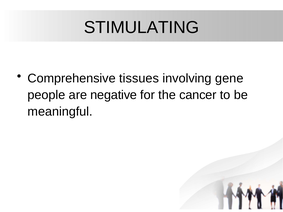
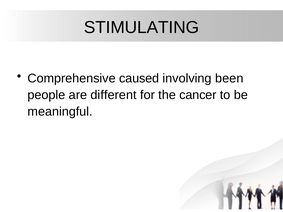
tissues: tissues -> caused
gene: gene -> been
negative: negative -> different
